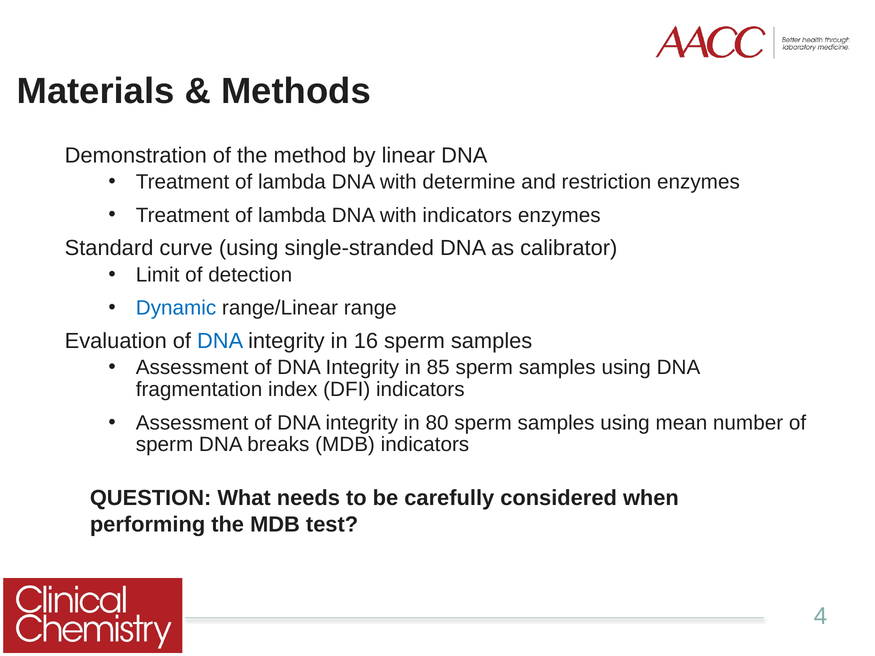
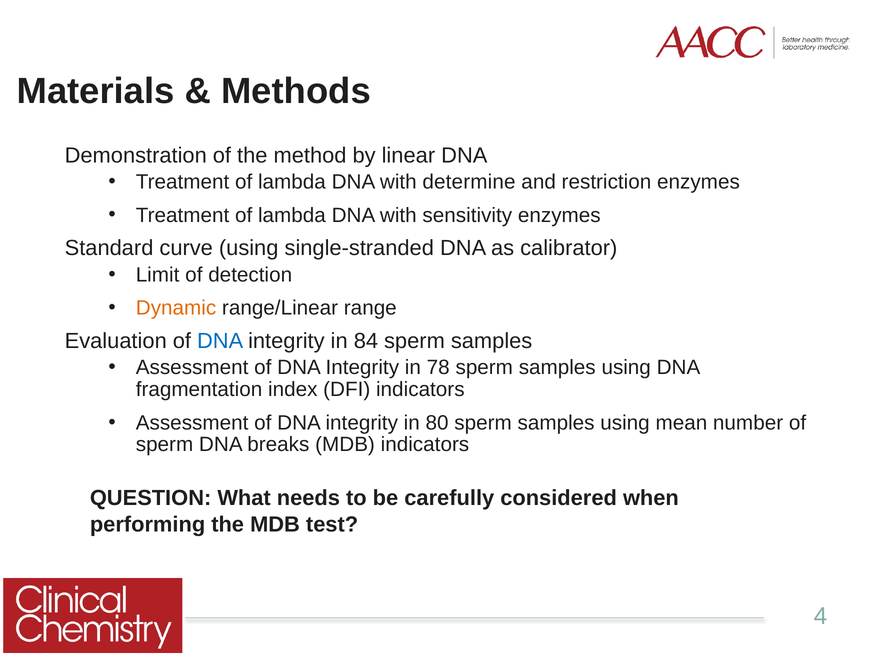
with indicators: indicators -> sensitivity
Dynamic colour: blue -> orange
16: 16 -> 84
85: 85 -> 78
